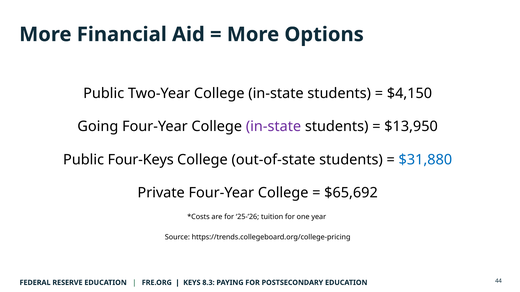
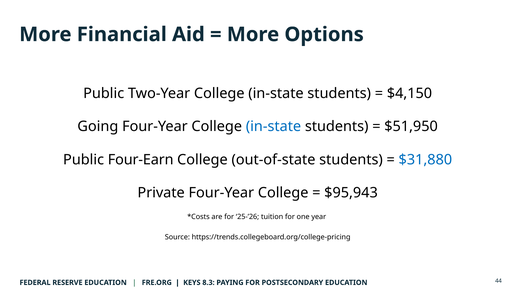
in-state at (273, 127) colour: purple -> blue
$13,950: $13,950 -> $51,950
Four-Keys: Four-Keys -> Four-Earn
$65,692: $65,692 -> $95,943
